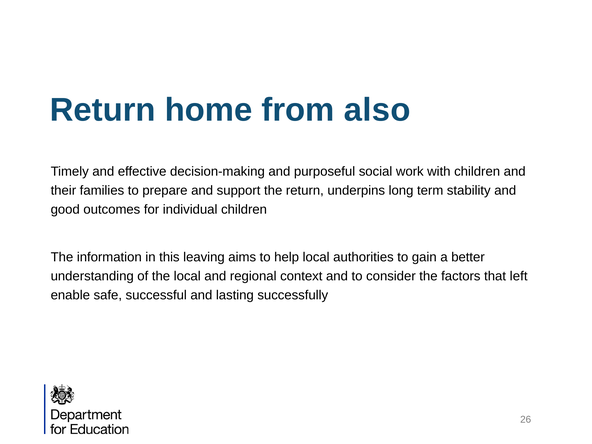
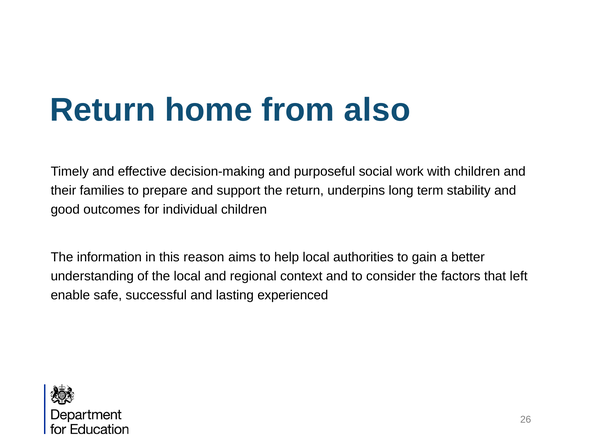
leaving: leaving -> reason
successfully: successfully -> experienced
